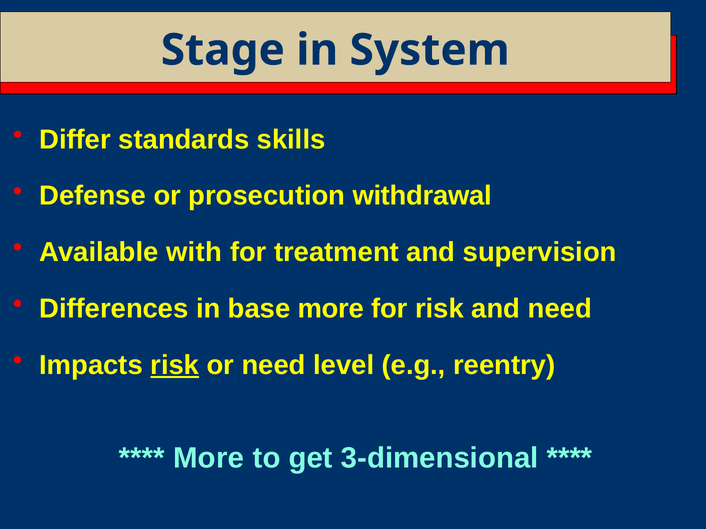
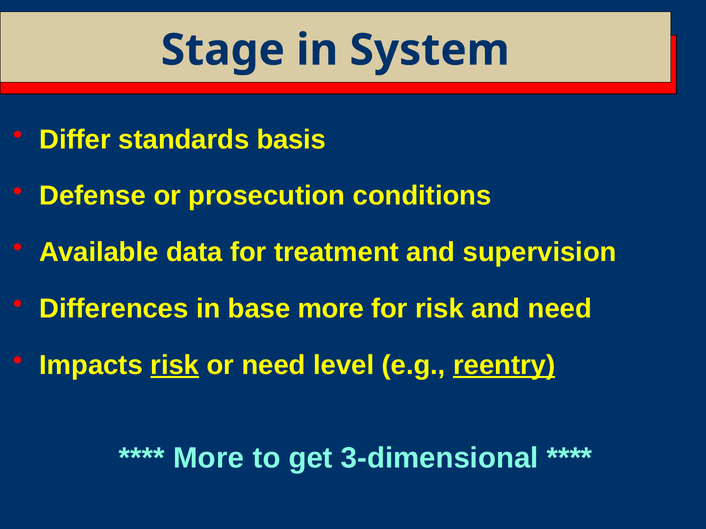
skills: skills -> basis
withdrawal: withdrawal -> conditions
with: with -> data
reentry underline: none -> present
